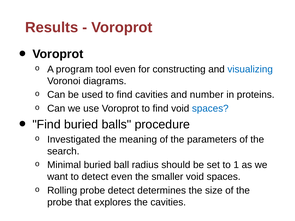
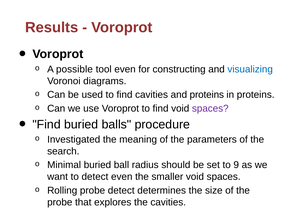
program: program -> possible
and number: number -> proteins
spaces at (210, 109) colour: blue -> purple
1: 1 -> 9
